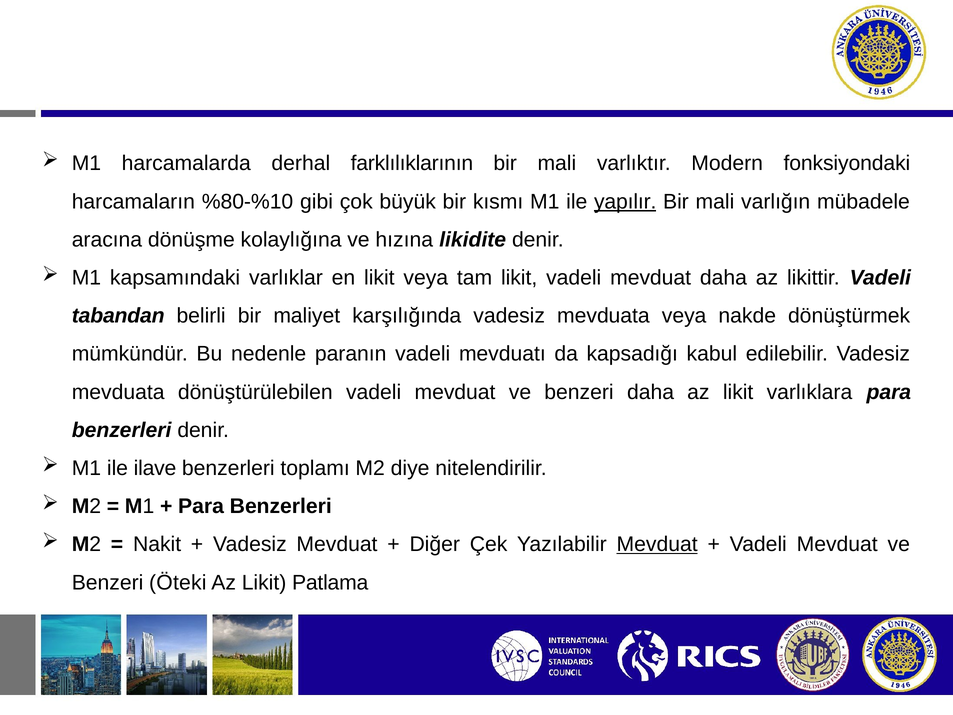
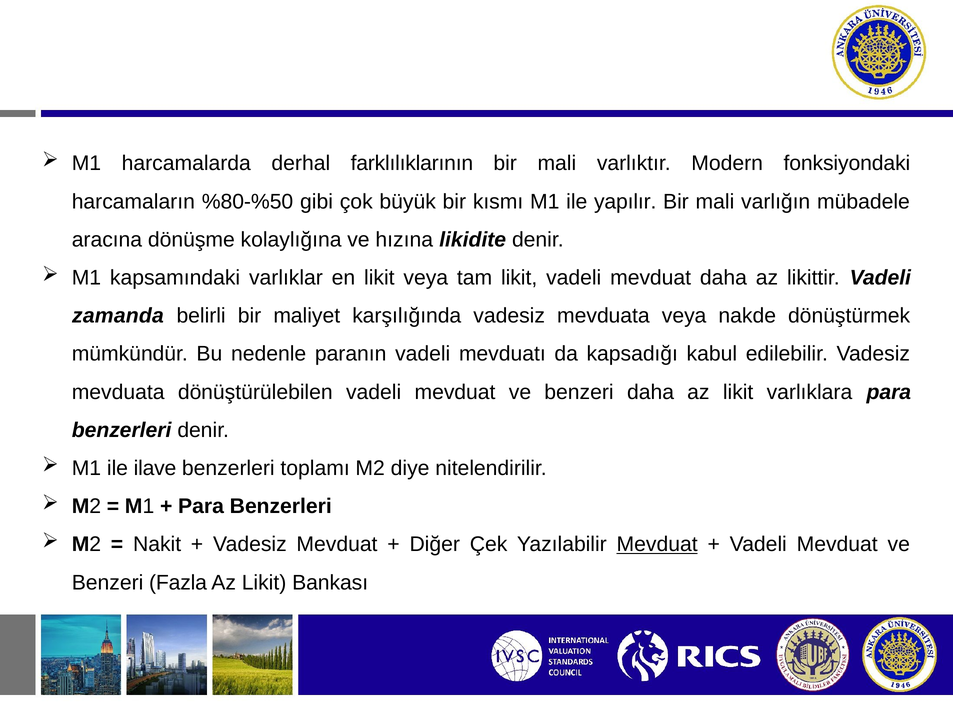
%80-%10: %80-%10 -> %80-%50
yapılır underline: present -> none
tabandan: tabandan -> zamanda
Öteki: Öteki -> Fazla
Patlama: Patlama -> Bankası
